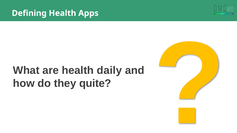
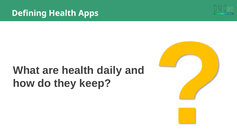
quite: quite -> keep
